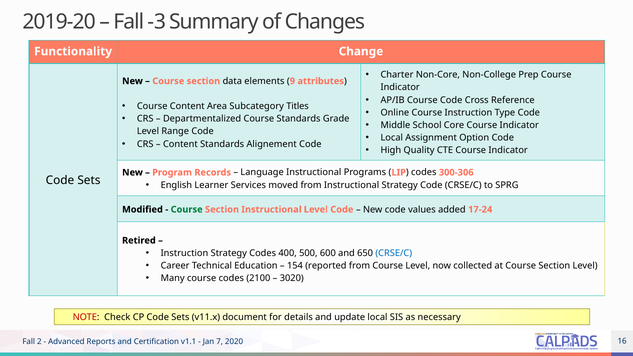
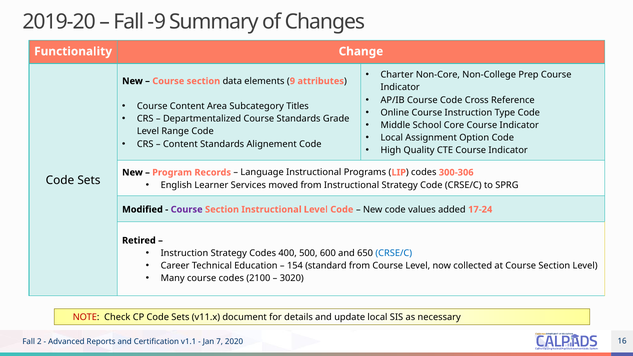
-3: -3 -> -9
Course at (187, 210) colour: green -> purple
reported: reported -> standard
